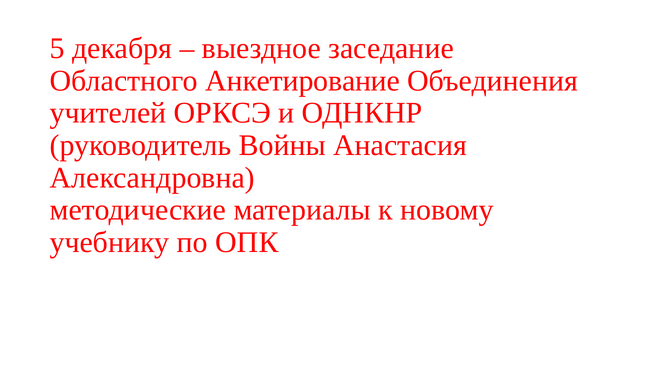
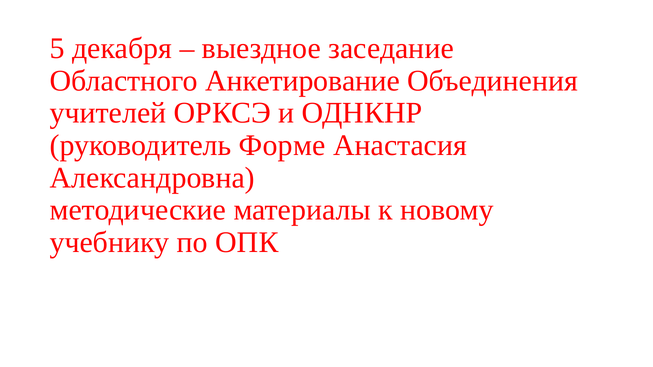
Войны: Войны -> Форме
